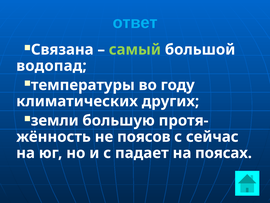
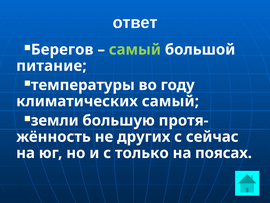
ответ colour: light blue -> white
Связана: Связана -> Берегов
водопад: водопад -> питание
климатических других: других -> самый
поясов: поясов -> других
падает: падает -> только
